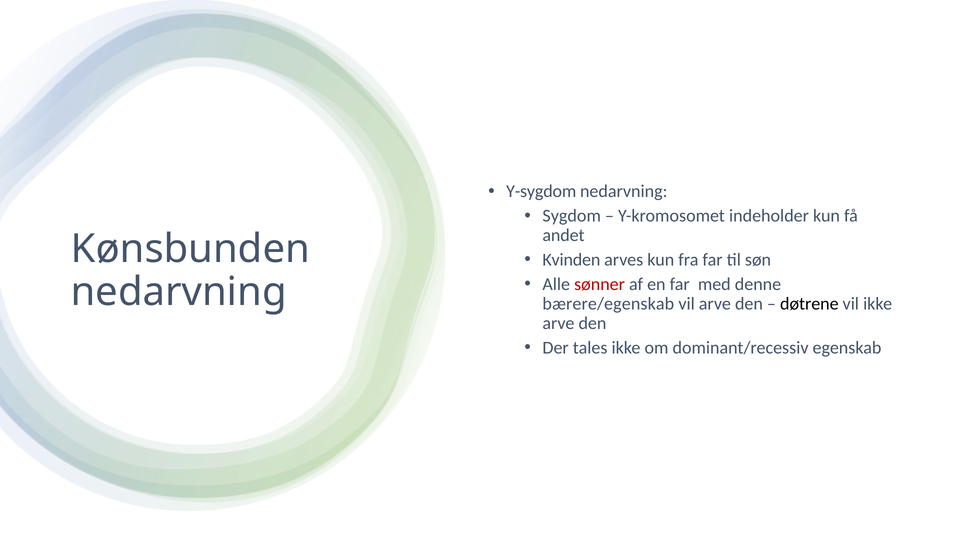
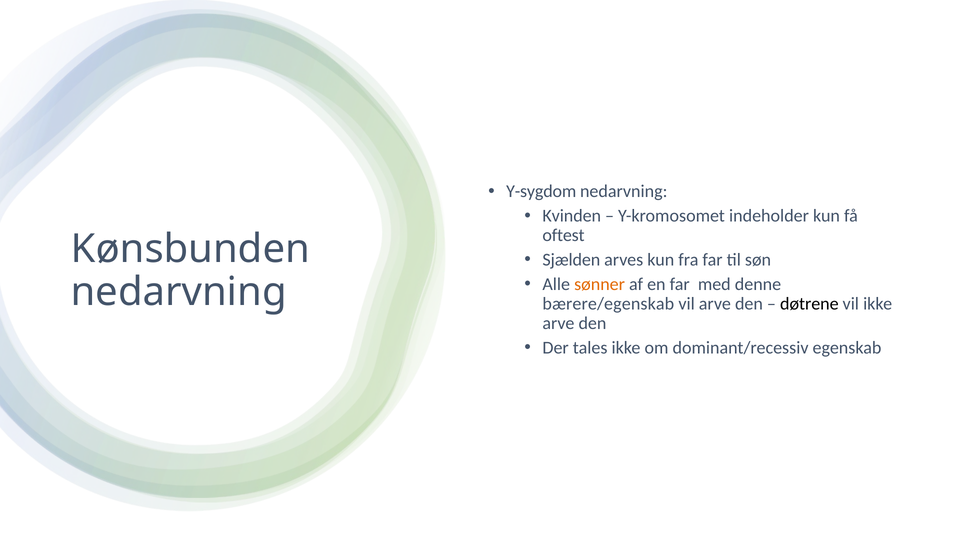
Sygdom: Sygdom -> Kvinden
andet: andet -> oftest
Kvinden: Kvinden -> Sjælden
sønner colour: red -> orange
